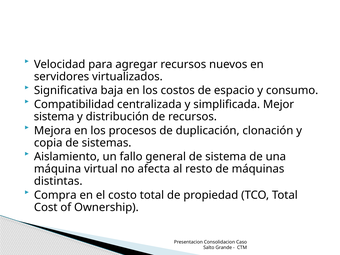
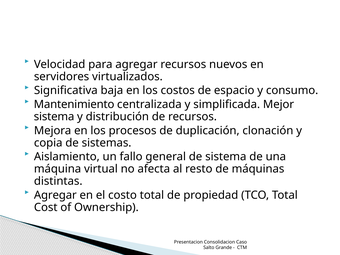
Compatibilidad: Compatibilidad -> Mantenimiento
Compra at (55, 195): Compra -> Agregar
